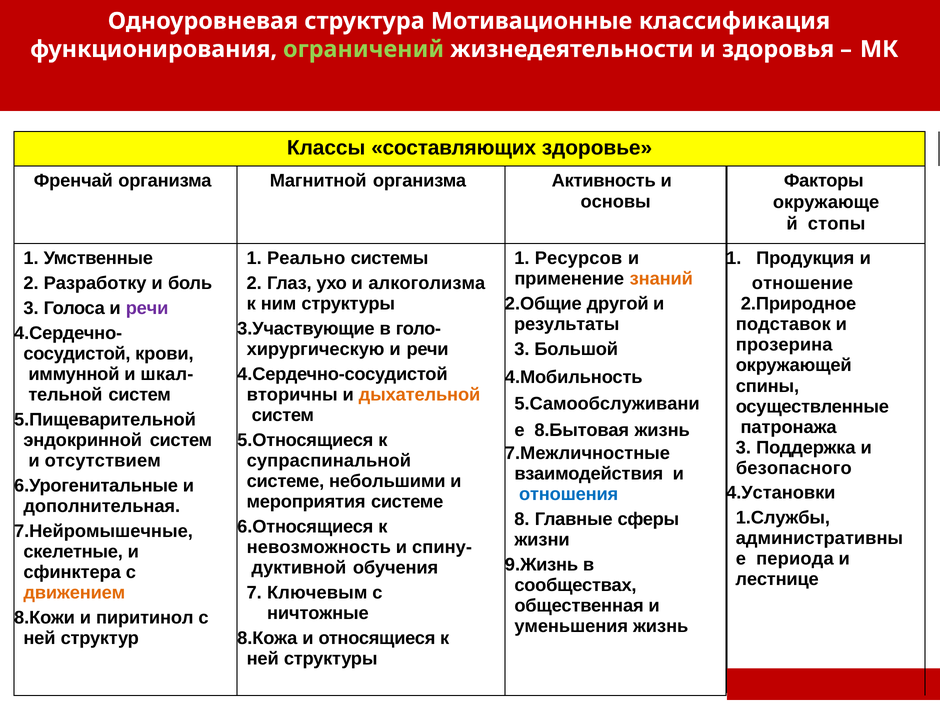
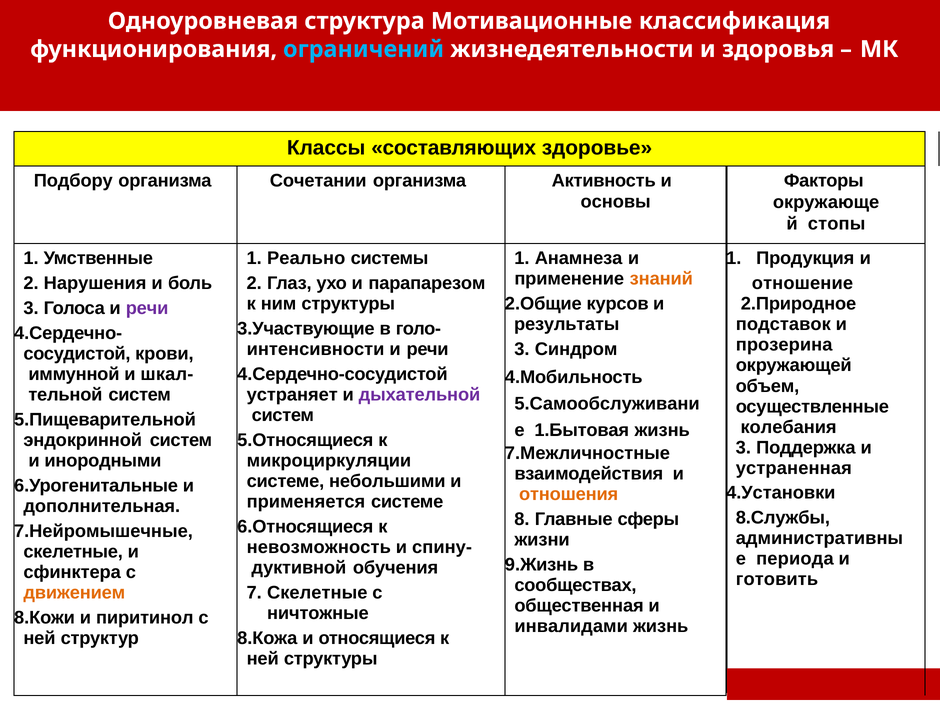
ограничений colour: light green -> light blue
Френчай: Френчай -> Подбору
Магнитной: Магнитной -> Сочетании
Ресурсов: Ресурсов -> Анамнеза
Разработку: Разработку -> Нарушения
алкоголизма: алкоголизма -> парапарезом
другой: другой -> курсов
хирургическую: хирургическую -> интенсивности
Большой: Большой -> Синдром
спины: спины -> объем
вторичны: вторичны -> устраняет
дыхательной colour: orange -> purple
патронажа: патронажа -> колебания
8.Бытовая: 8.Бытовая -> 1.Бытовая
отсутствием: отсутствием -> инородными
супраспинальной: супраспинальной -> микроциркуляции
безопасного: безопасного -> устраненная
отношения colour: blue -> orange
мероприятия: мероприятия -> применяется
1.Службы: 1.Службы -> 8.Службы
лестнице: лестнице -> готовить
Ключевым at (317, 593): Ключевым -> Скелетные
уменьшения: уменьшения -> инвалидами
